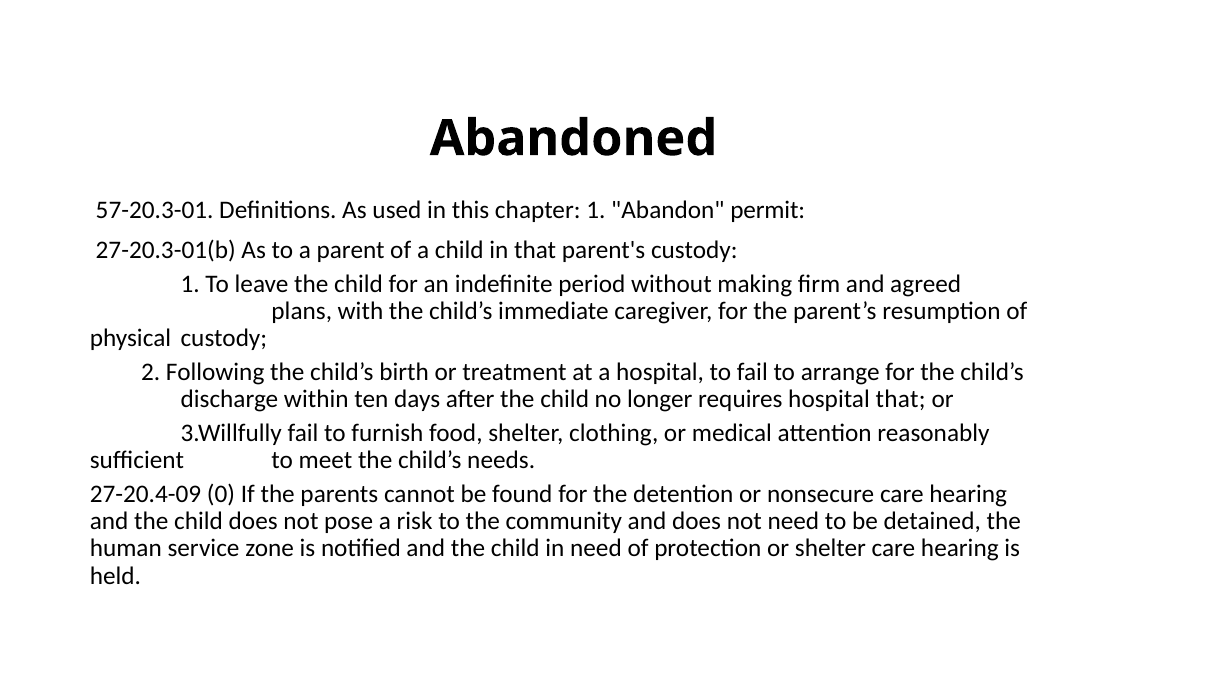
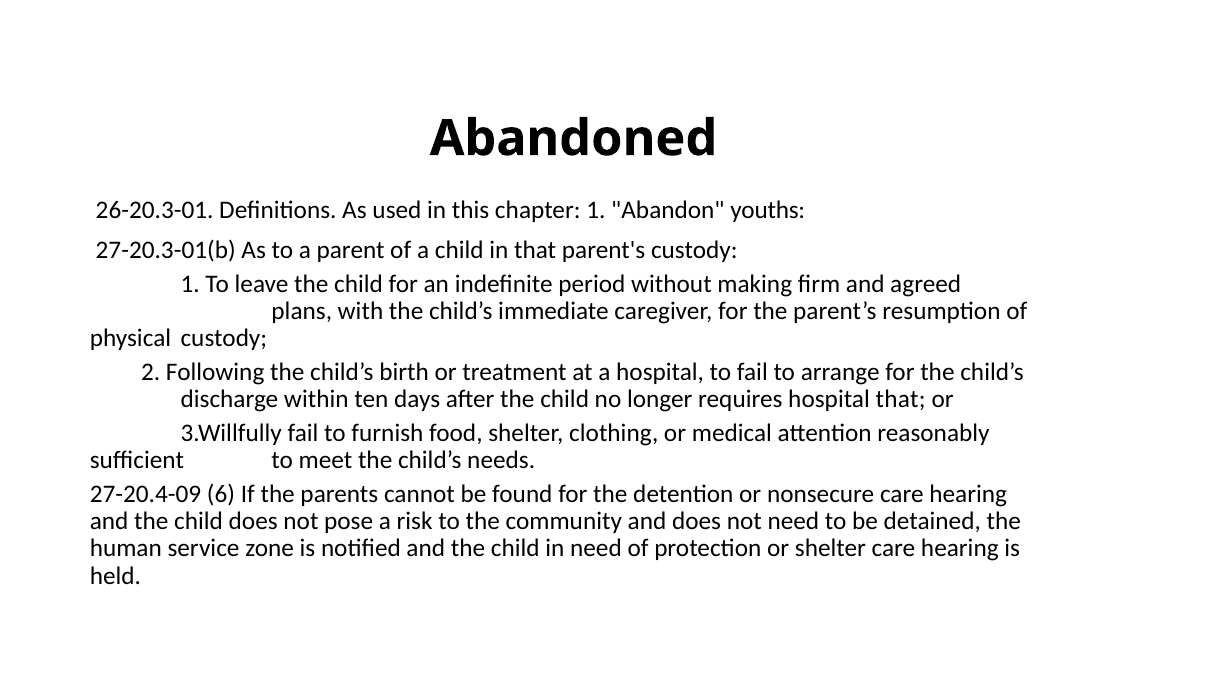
57-20.3-01: 57-20.3-01 -> 26-20.3-01
permit: permit -> youths
0: 0 -> 6
